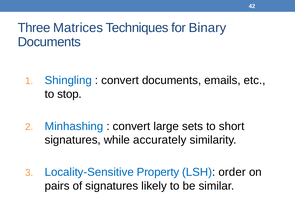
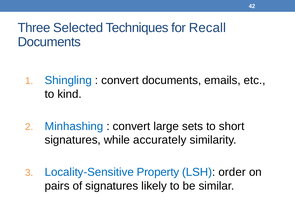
Matrices: Matrices -> Selected
Binary: Binary -> Recall
stop: stop -> kind
